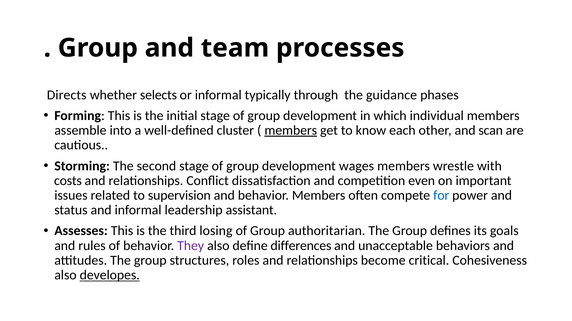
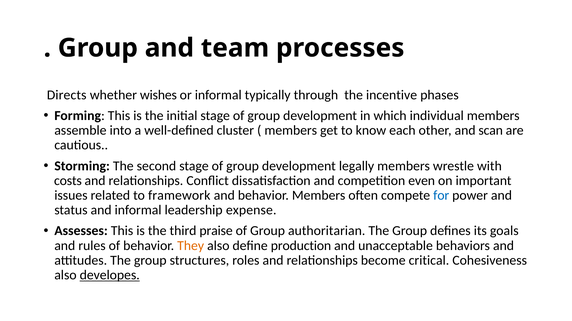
selects: selects -> wishes
guidance: guidance -> incentive
members at (291, 131) underline: present -> none
wages: wages -> legally
supervision: supervision -> framework
assistant: assistant -> expense
losing: losing -> praise
They colour: purple -> orange
differences: differences -> production
